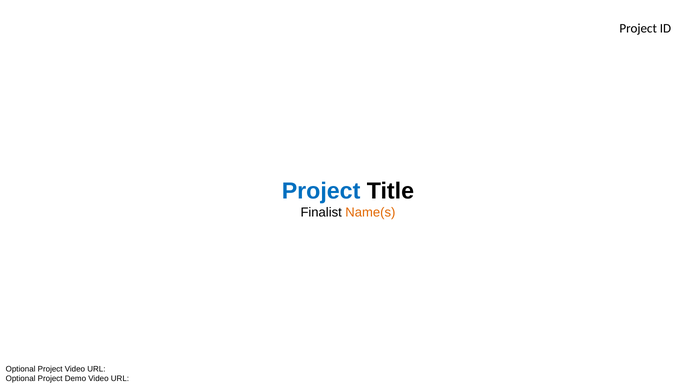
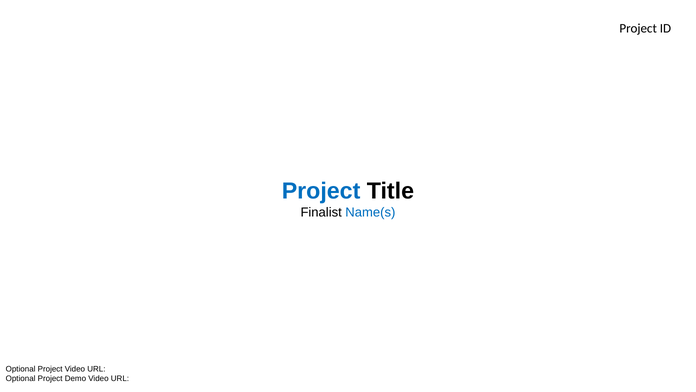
Name(s colour: orange -> blue
